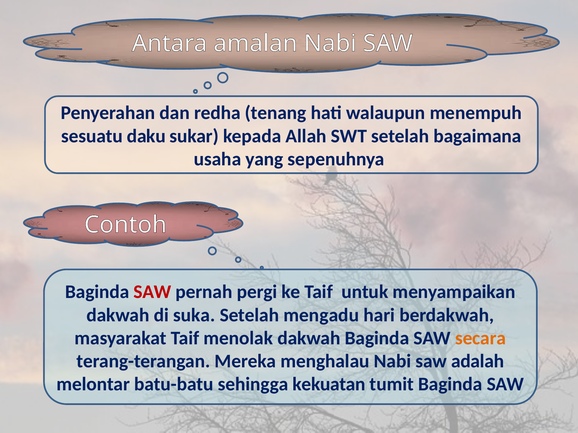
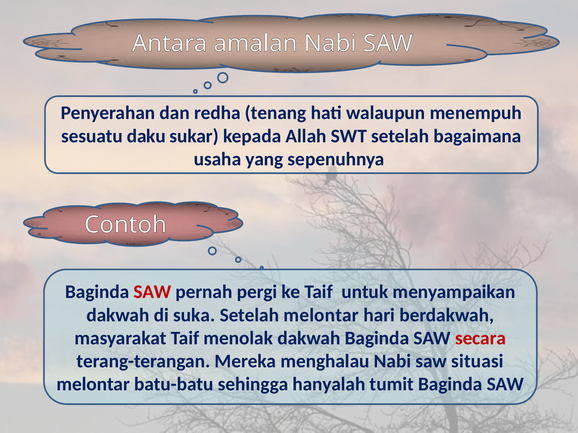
Setelah mengadu: mengadu -> melontar
secara colour: orange -> red
adalah: adalah -> situasi
kekuatan: kekuatan -> hanyalah
